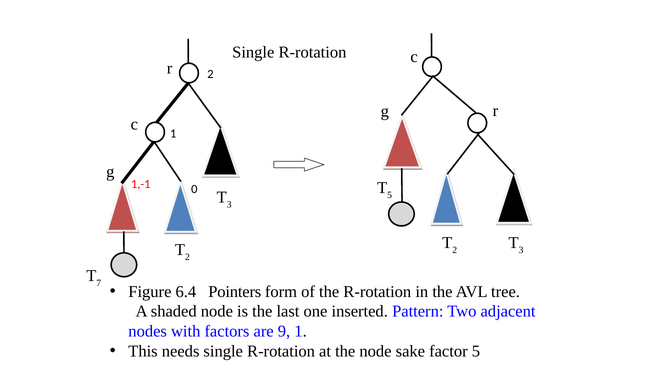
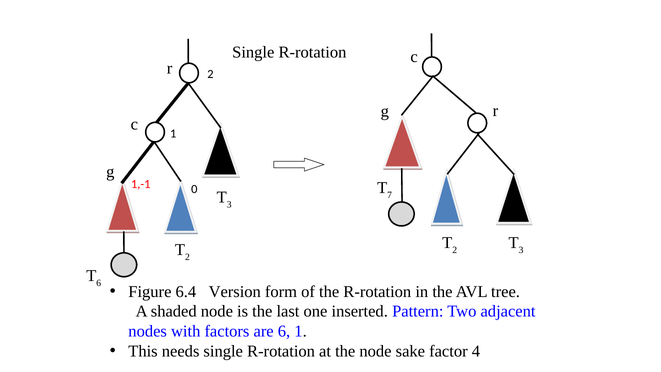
5 at (390, 195): 5 -> 7
7 at (99, 283): 7 -> 6
Pointers: Pointers -> Version
are 9: 9 -> 6
factor 5: 5 -> 4
